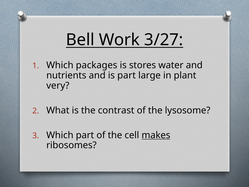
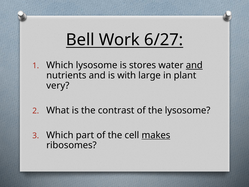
3/27: 3/27 -> 6/27
Which packages: packages -> lysosome
and at (194, 65) underline: none -> present
is part: part -> with
